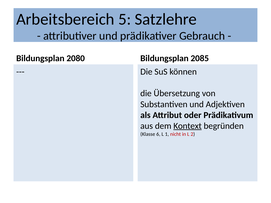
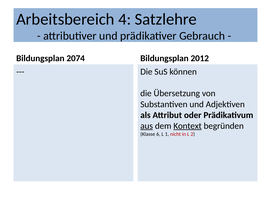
5: 5 -> 4
2080: 2080 -> 2074
2085: 2085 -> 2012
aus underline: none -> present
